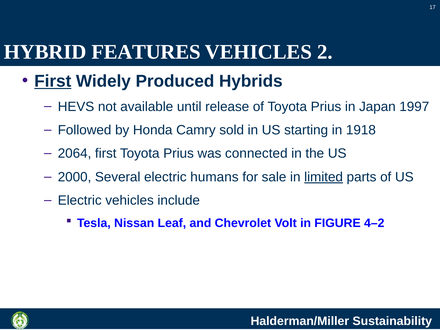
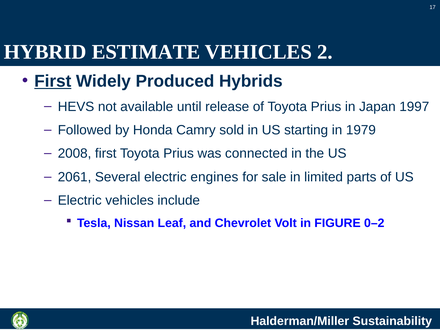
FEATURES: FEATURES -> ESTIMATE
1918: 1918 -> 1979
2064: 2064 -> 2008
2000: 2000 -> 2061
humans: humans -> engines
limited underline: present -> none
4–2: 4–2 -> 0–2
